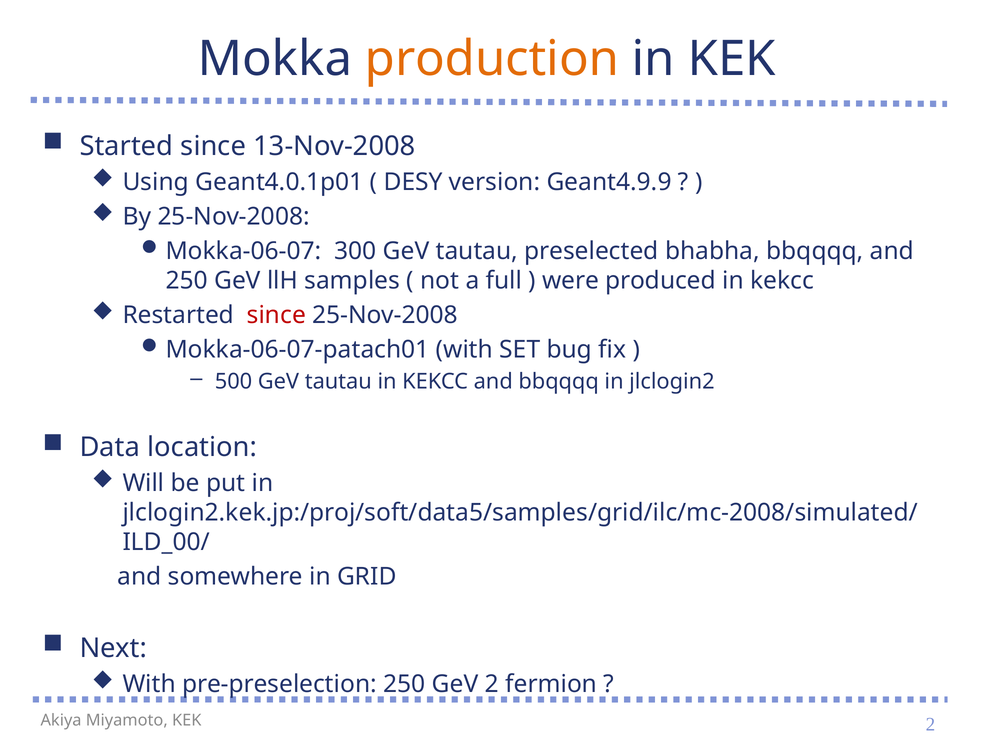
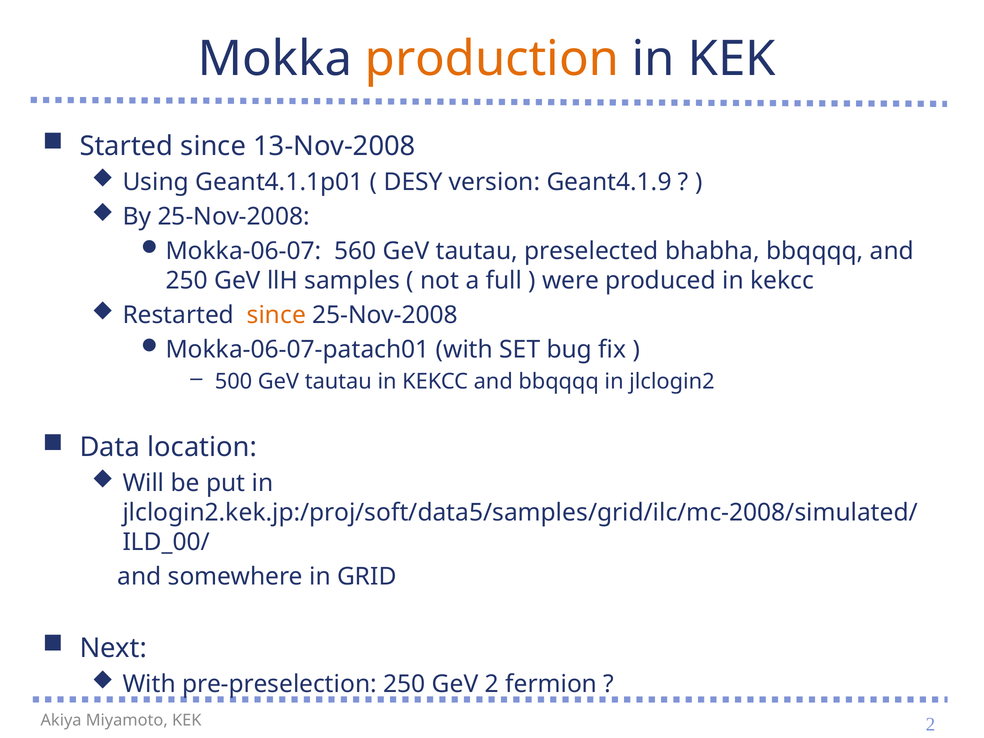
Geant4.0.1p01: Geant4.0.1p01 -> Geant4.1.1p01
Geant4.9.9: Geant4.9.9 -> Geant4.1.9
300: 300 -> 560
since at (276, 315) colour: red -> orange
